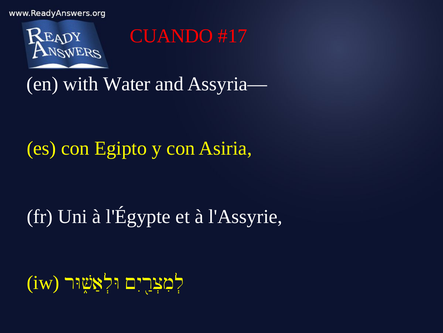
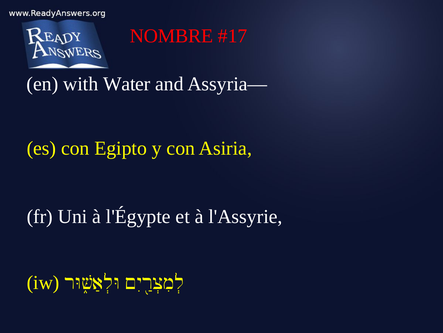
CUANDO: CUANDO -> NOMBRE
